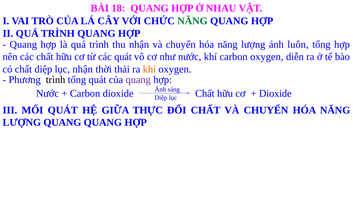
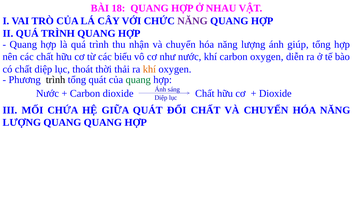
NĂNG at (192, 21) colour: green -> purple
luôn: luôn -> giúp
các quát: quát -> biểu
lục nhận: nhận -> thoát
quang at (138, 80) colour: purple -> green
MỐI QUÁT: QUÁT -> CHỨA
GIỮA THỰC: THỰC -> QUÁT
